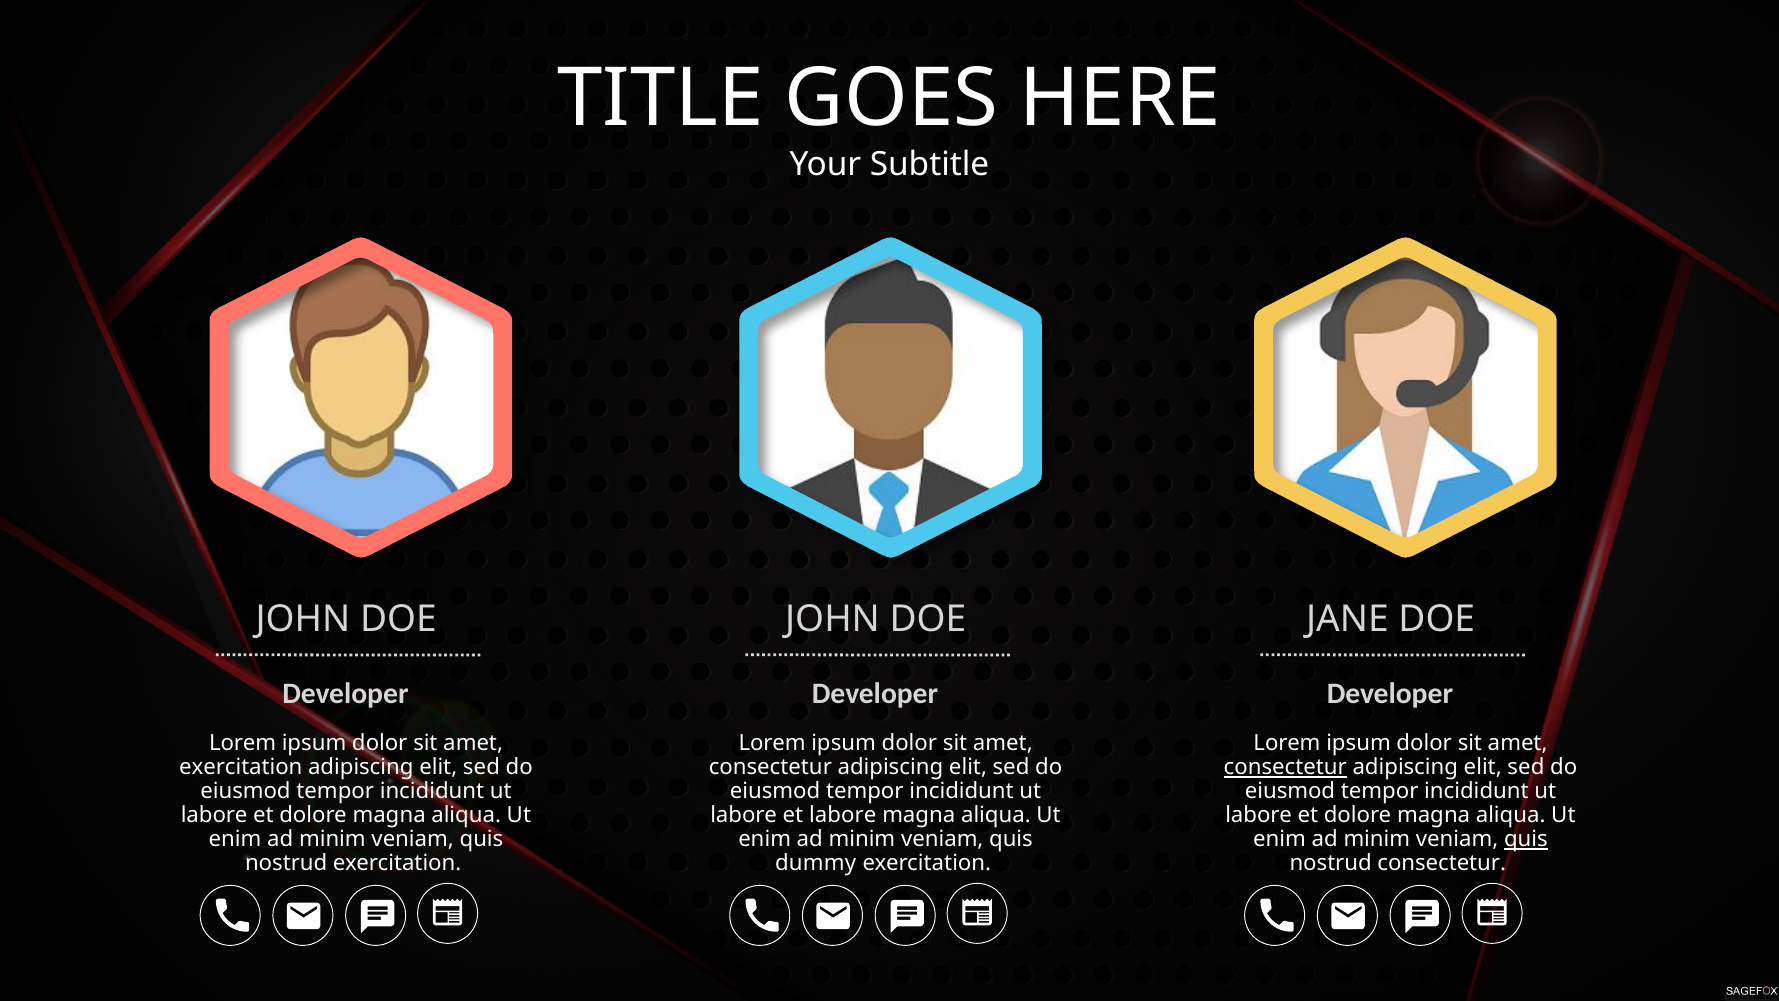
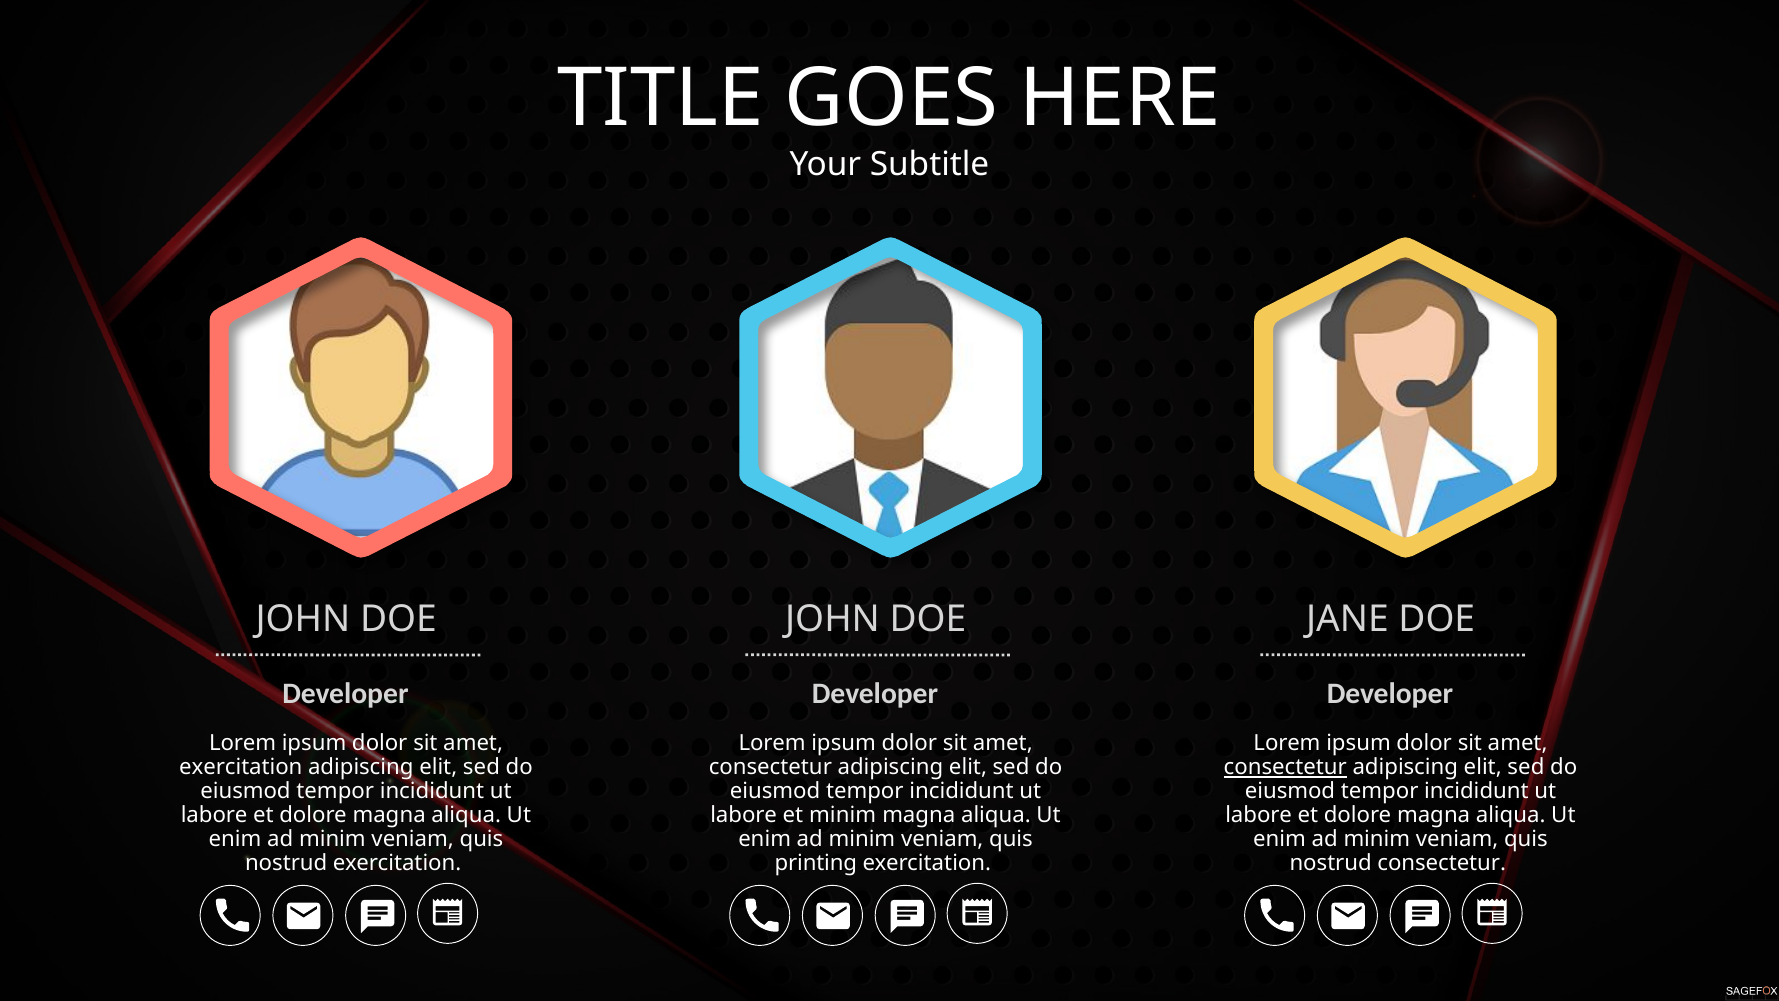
et labore: labore -> minim
quis at (1526, 839) underline: present -> none
dummy: dummy -> printing
